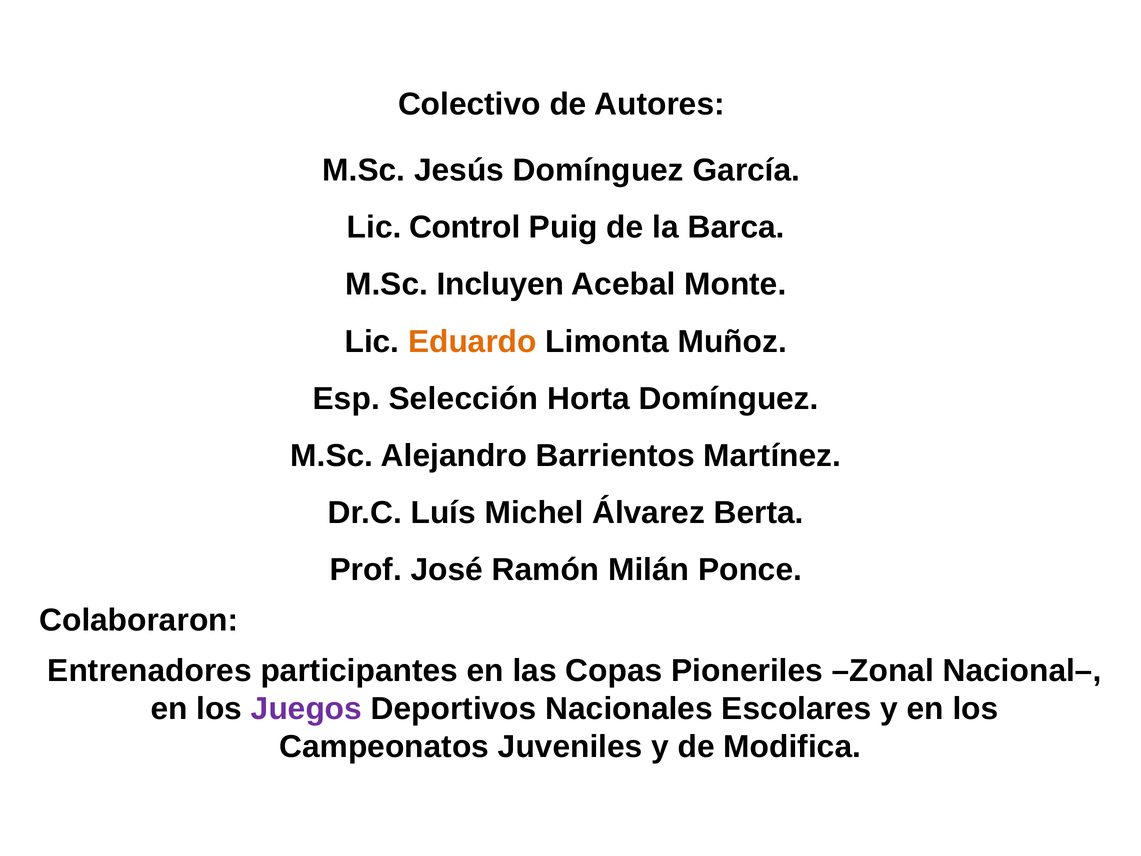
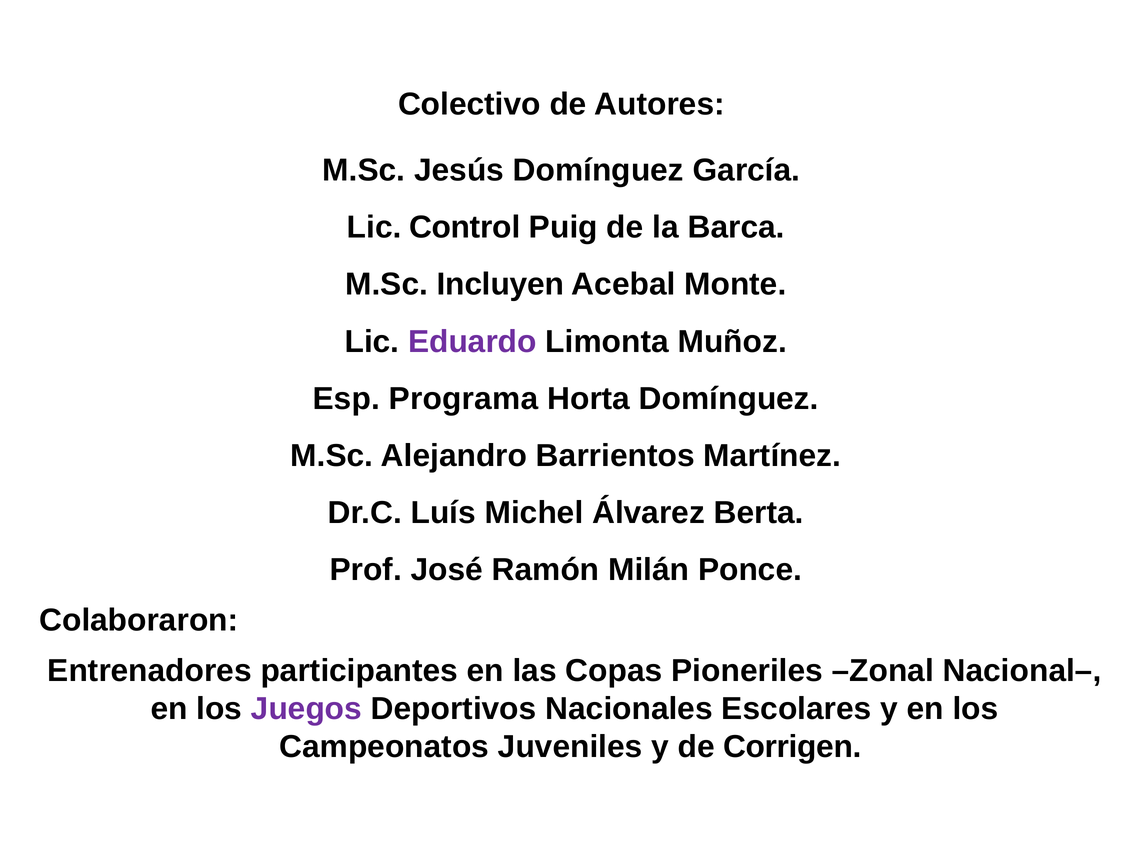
Eduardo colour: orange -> purple
Selección: Selección -> Programa
Modifica: Modifica -> Corrigen
